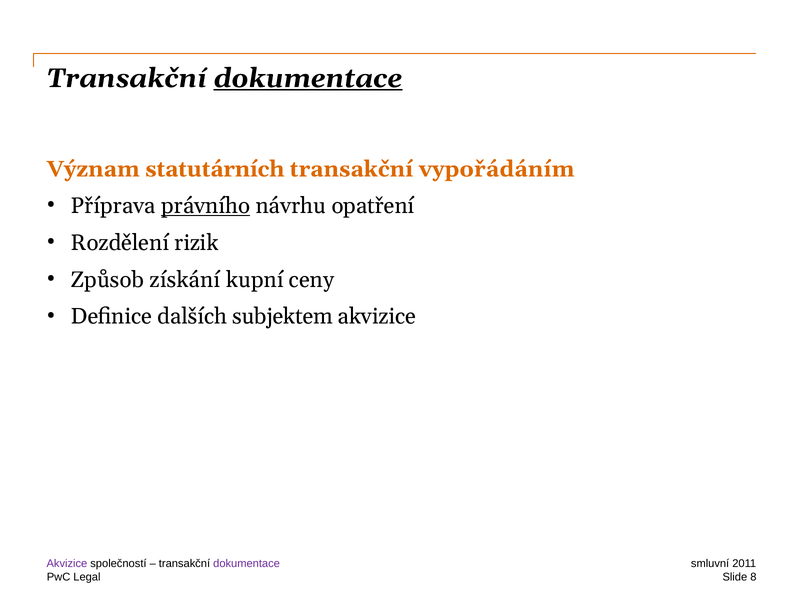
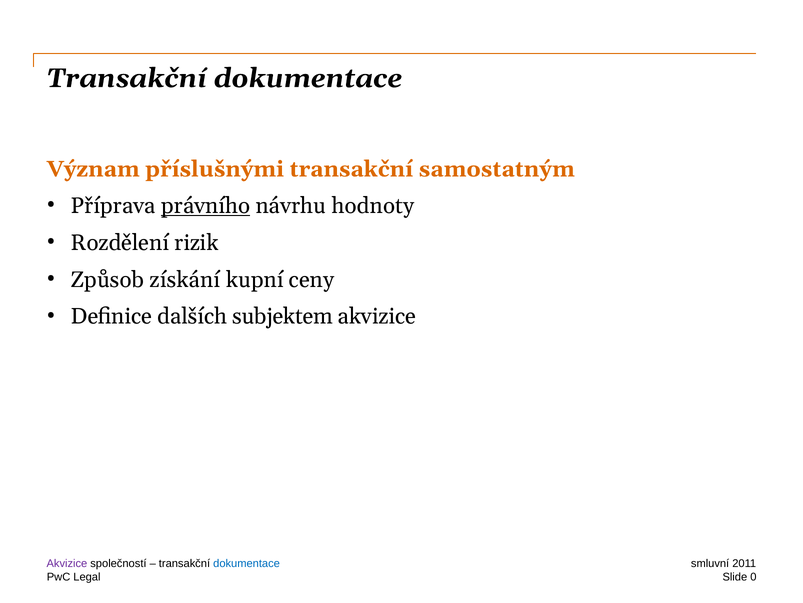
dokumentace at (308, 78) underline: present -> none
statutárních: statutárních -> příslušnými
vypořádáním: vypořádáním -> samostatným
opatření: opatření -> hodnoty
dokumentace at (247, 563) colour: purple -> blue
8: 8 -> 0
